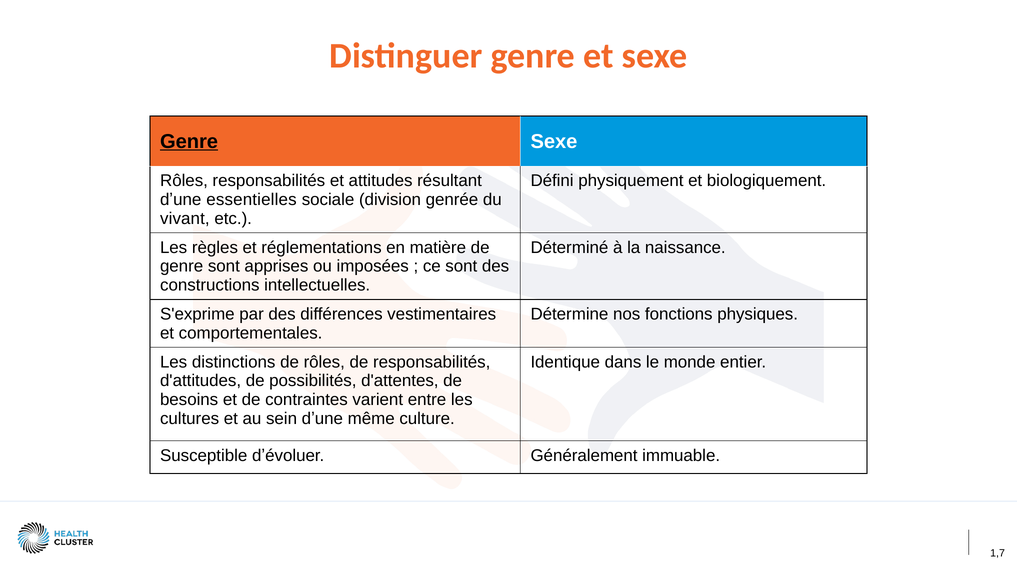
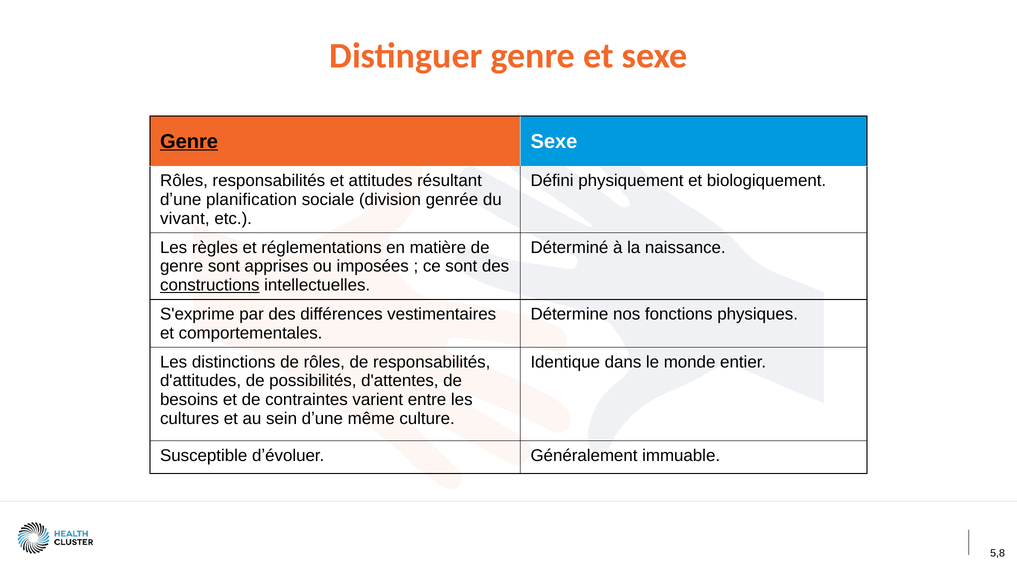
essentielles: essentielles -> planification
constructions underline: none -> present
1,7: 1,7 -> 5,8
